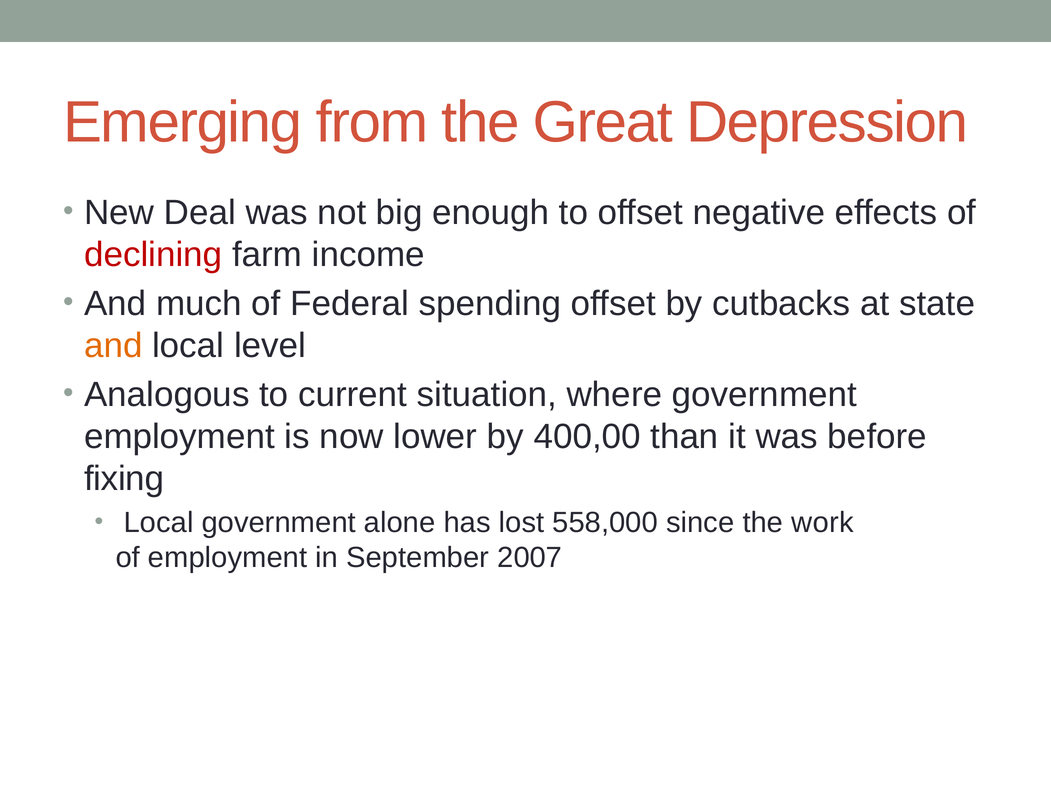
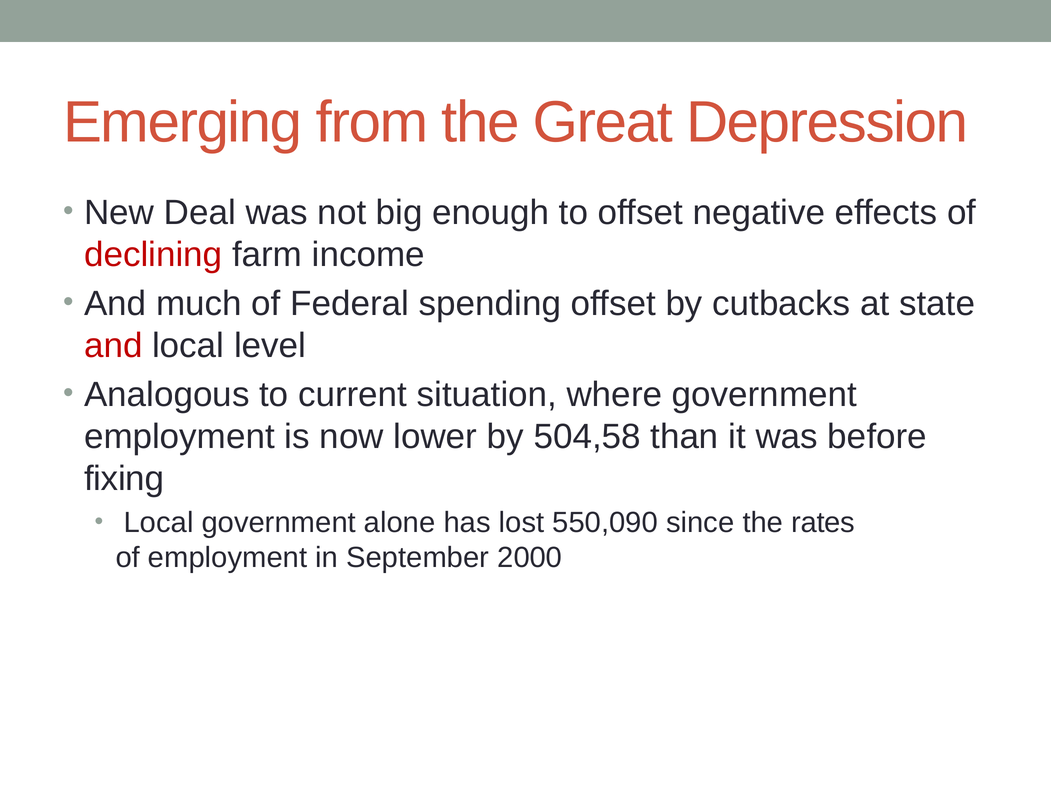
and at (113, 346) colour: orange -> red
400,00: 400,00 -> 504,58
558,000: 558,000 -> 550,090
work: work -> rates
2007: 2007 -> 2000
